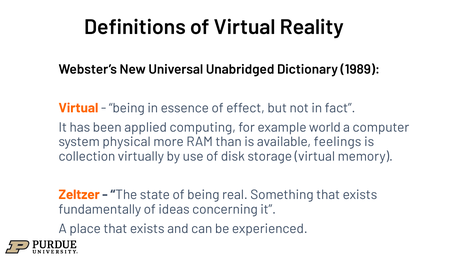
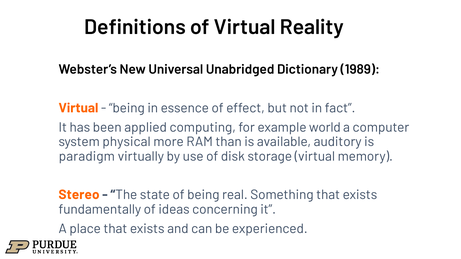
feelings: feelings -> auditory
collection: collection -> paradigm
Zeltzer: Zeltzer -> Stereo
